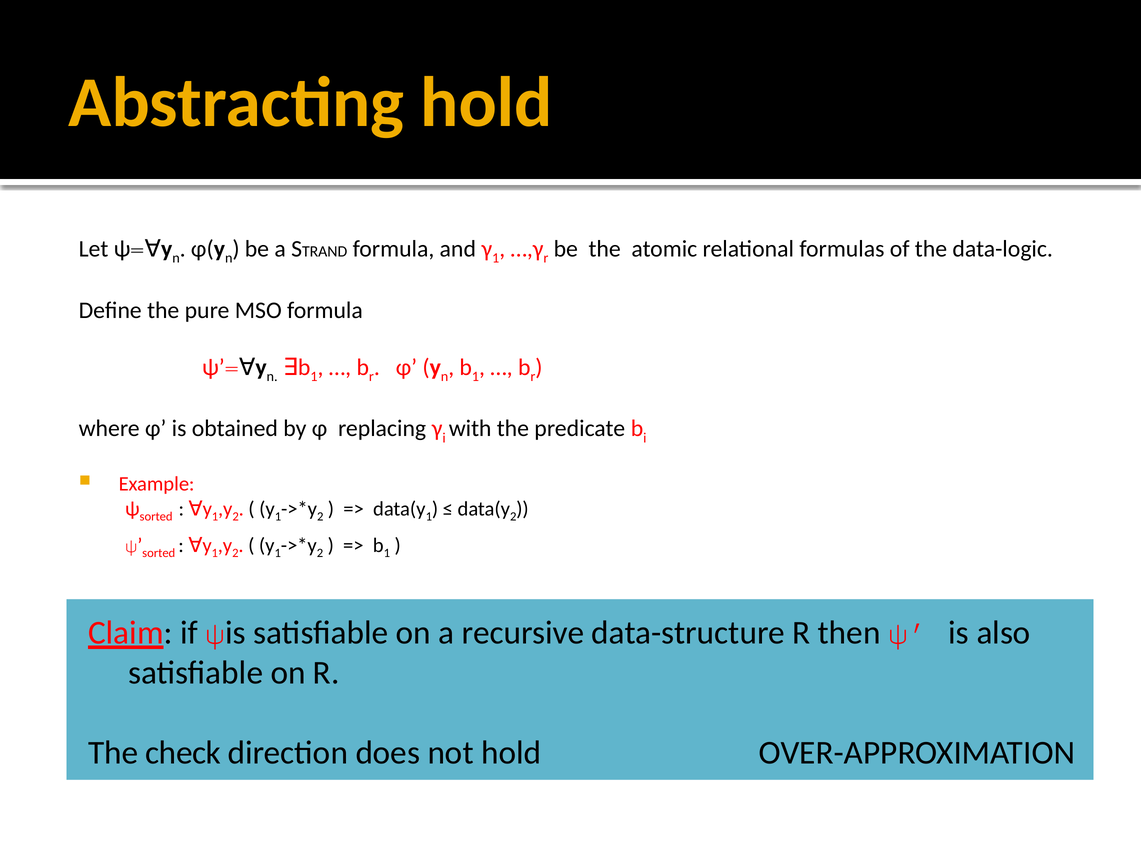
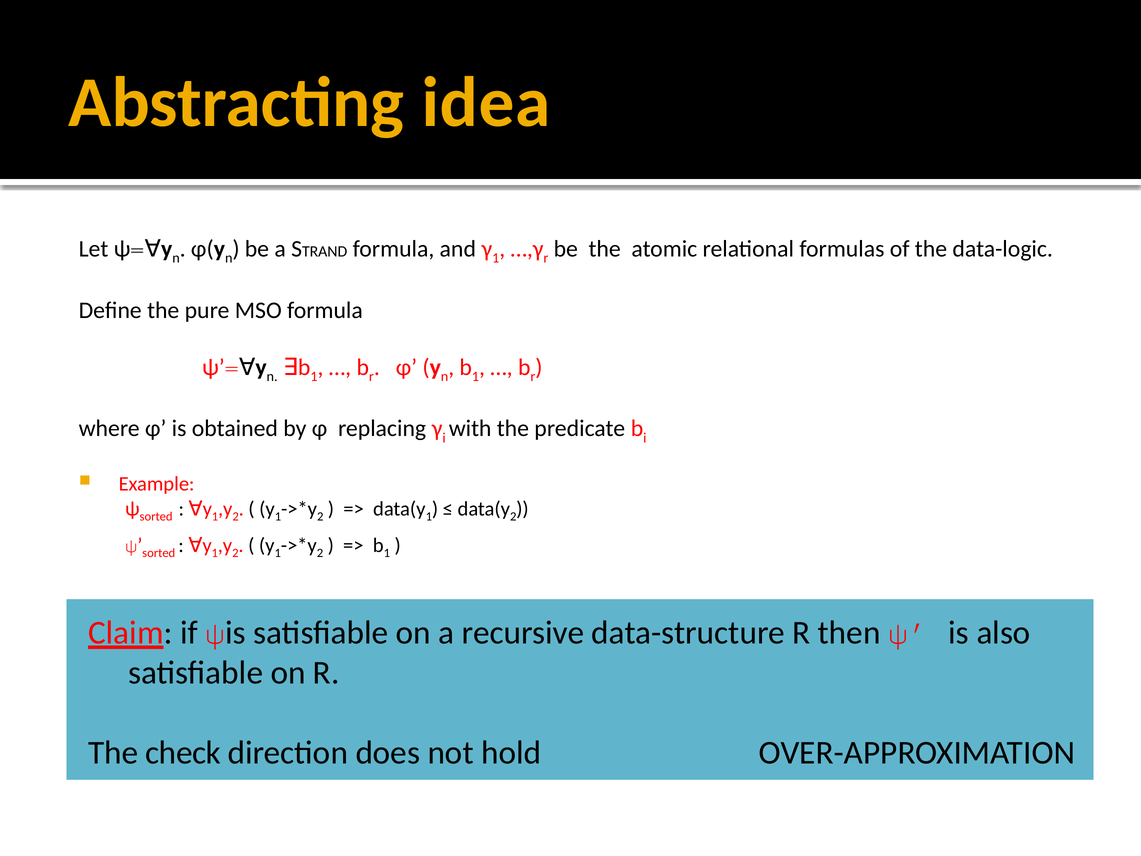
Abstracting hold: hold -> idea
